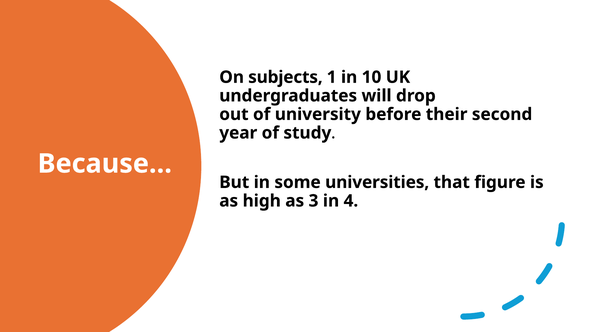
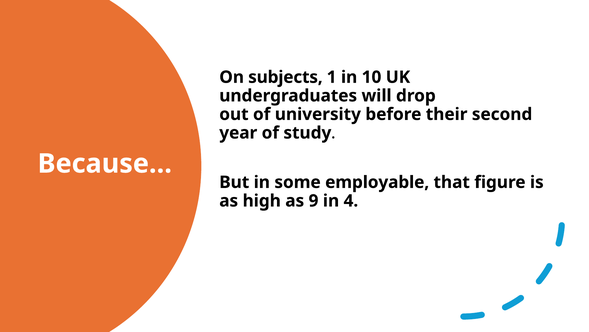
universities: universities -> employable
3: 3 -> 9
